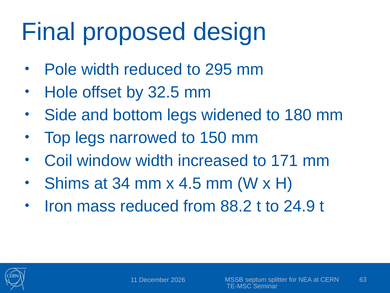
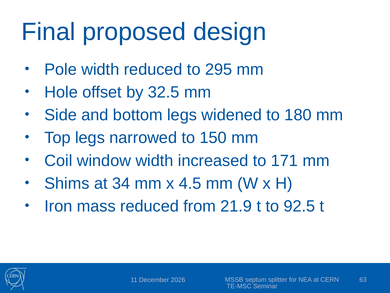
88.2: 88.2 -> 21.9
24.9: 24.9 -> 92.5
